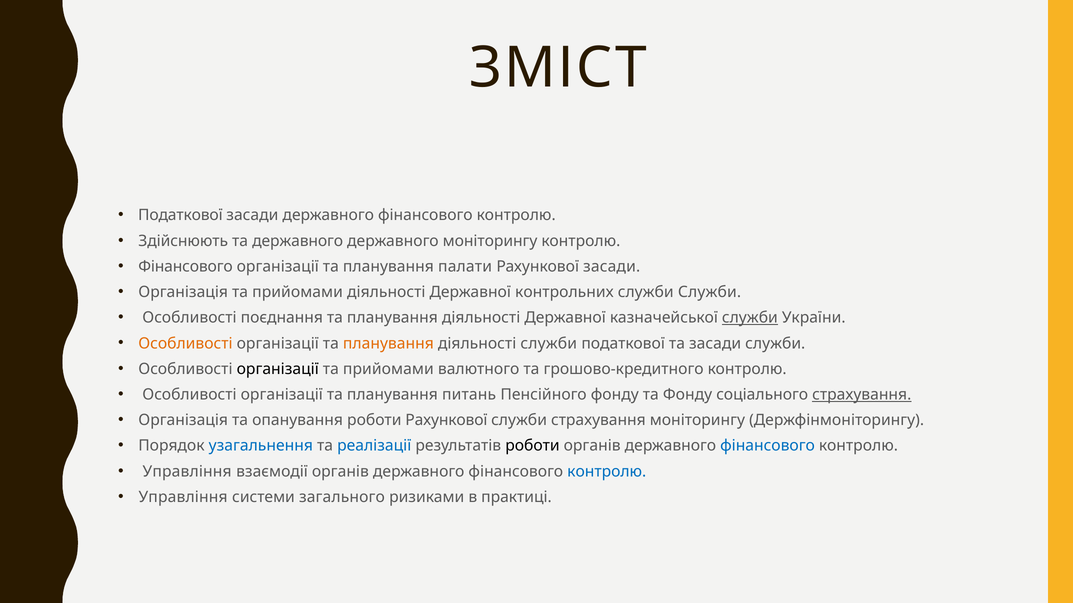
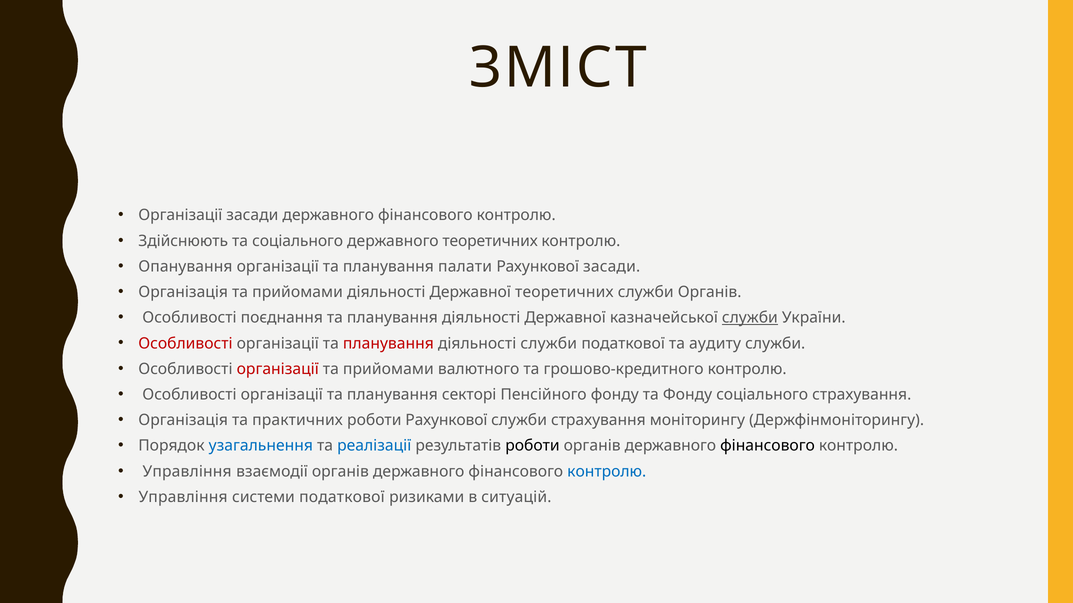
Податкової at (180, 216): Податкової -> Організації
та державного: державного -> соціального
державного моніторингу: моніторингу -> теоретичних
Фінансового at (186, 267): Фінансового -> Опанування
Державної контрольних: контрольних -> теоретичних
служби Служби: Служби -> Органів
Особливості at (185, 344) colour: orange -> red
планування at (388, 344) colour: orange -> red
та засади: засади -> аудиту
організації at (278, 369) colour: black -> red
питань: питань -> секторі
страхування at (862, 395) underline: present -> none
опанування: опанування -> практичних
фінансового at (768, 446) colour: blue -> black
системи загального: загального -> податкової
практиці: практиці -> ситуацій
